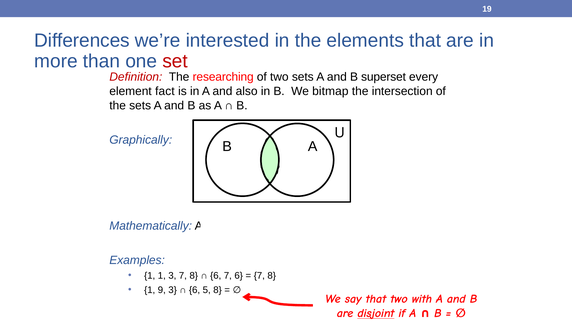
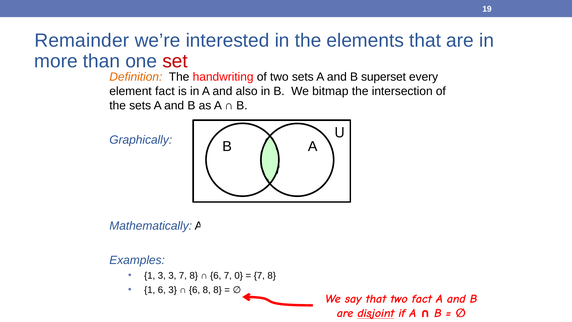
Differences: Differences -> Remainder
Definition colour: red -> orange
researching: researching -> handwriting
1 1: 1 -> 3
7 6: 6 -> 0
1 9: 9 -> 6
6 5: 5 -> 8
two with: with -> fact
